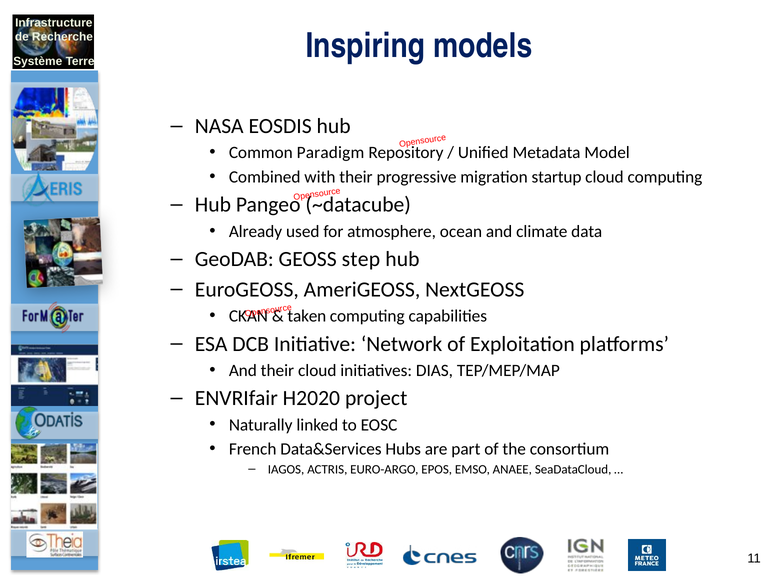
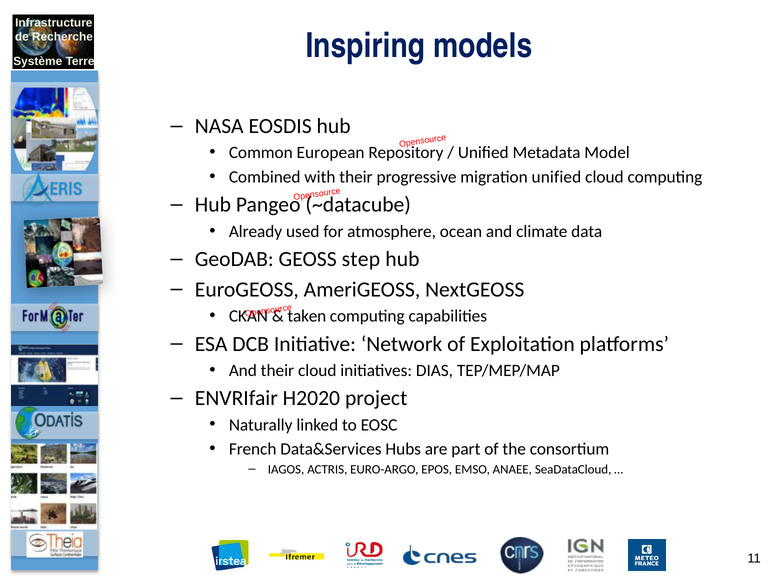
Paradigm: Paradigm -> European
migration startup: startup -> unified
